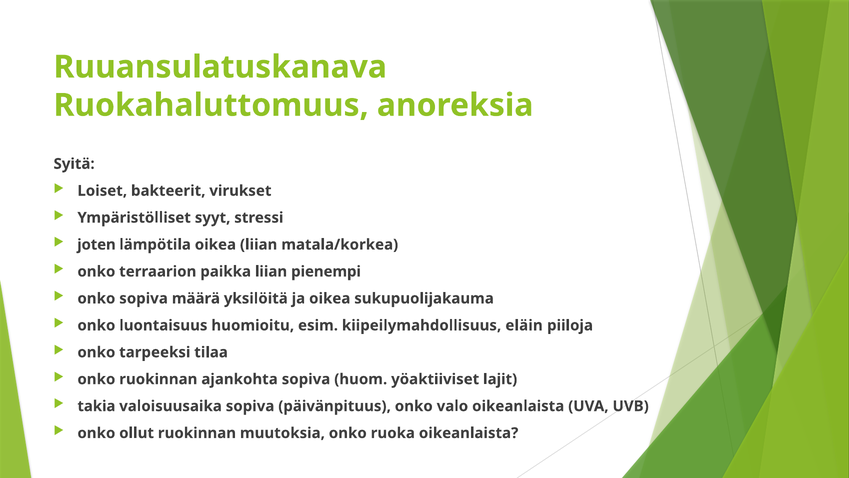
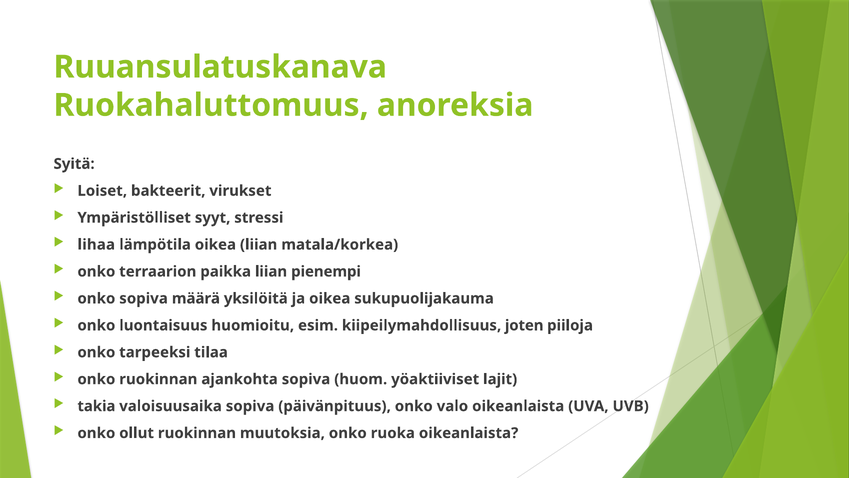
joten: joten -> lihaa
eläin: eläin -> joten
